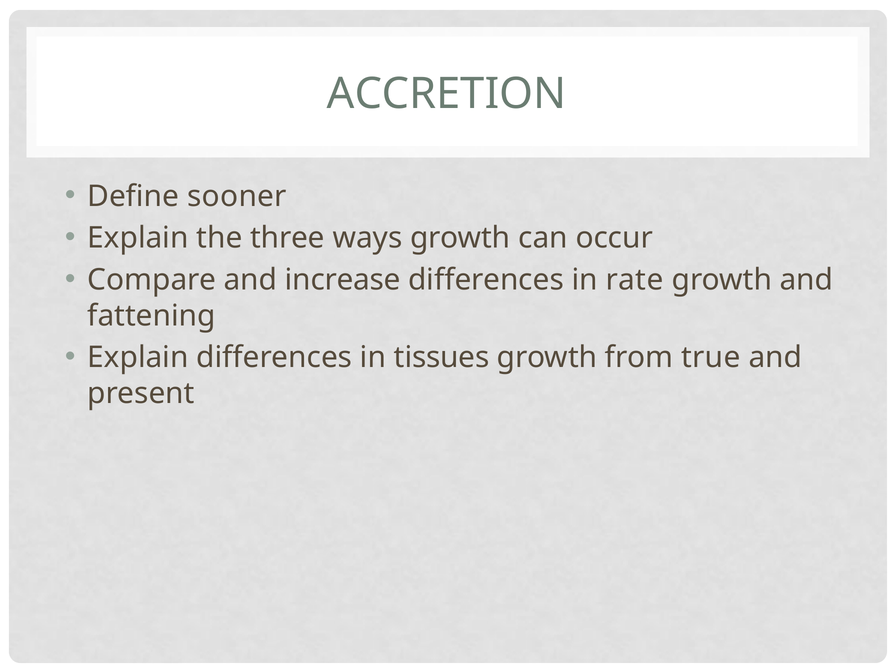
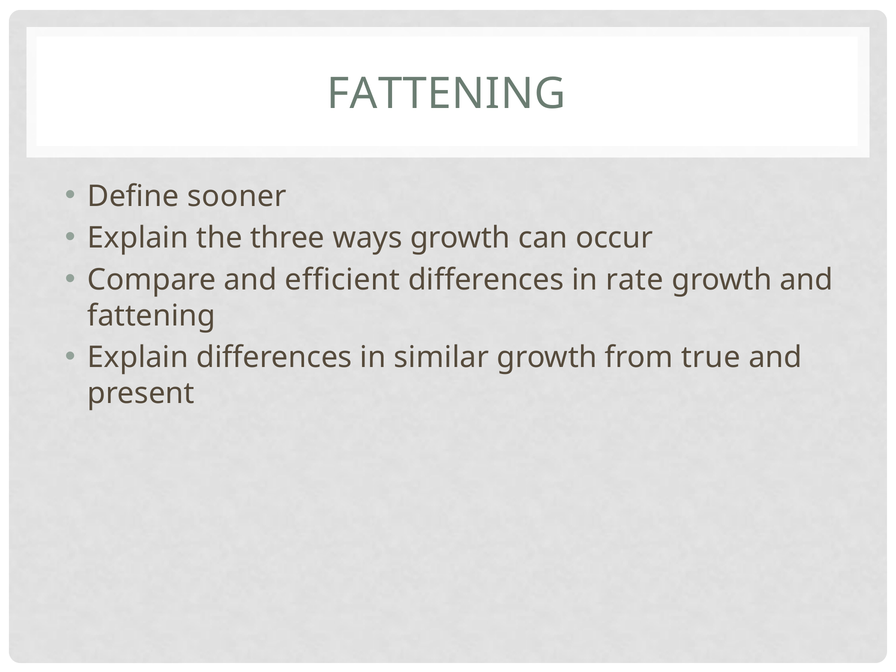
ACCRETION at (447, 94): ACCRETION -> FATTENING
increase: increase -> efficient
tissues: tissues -> similar
